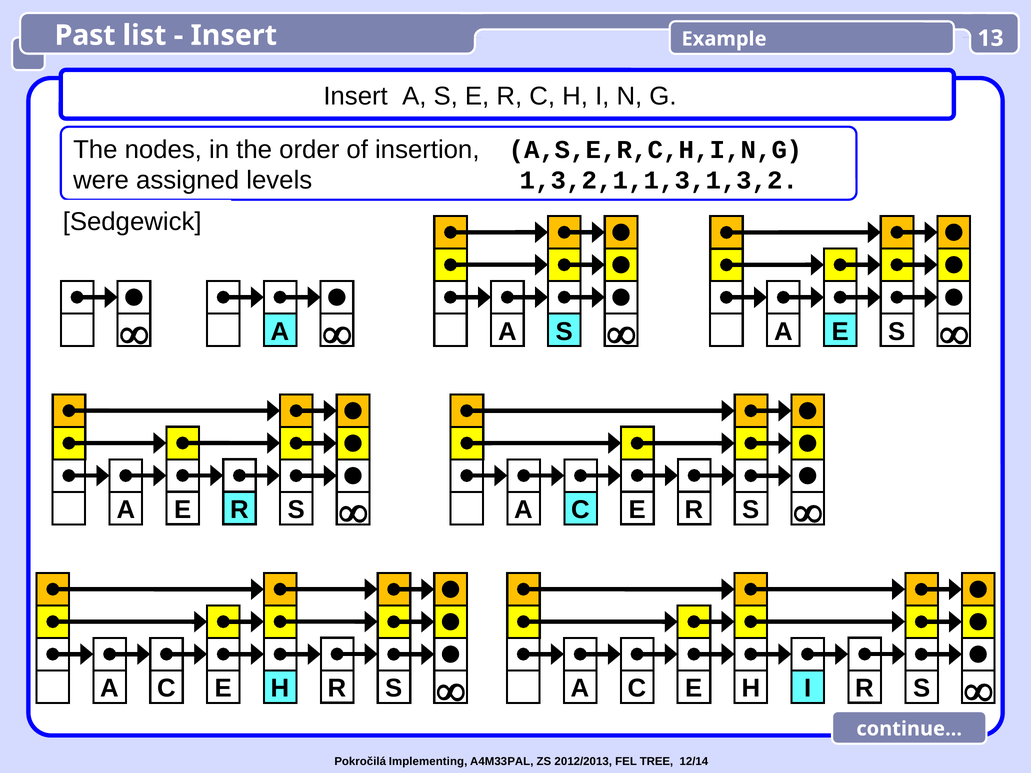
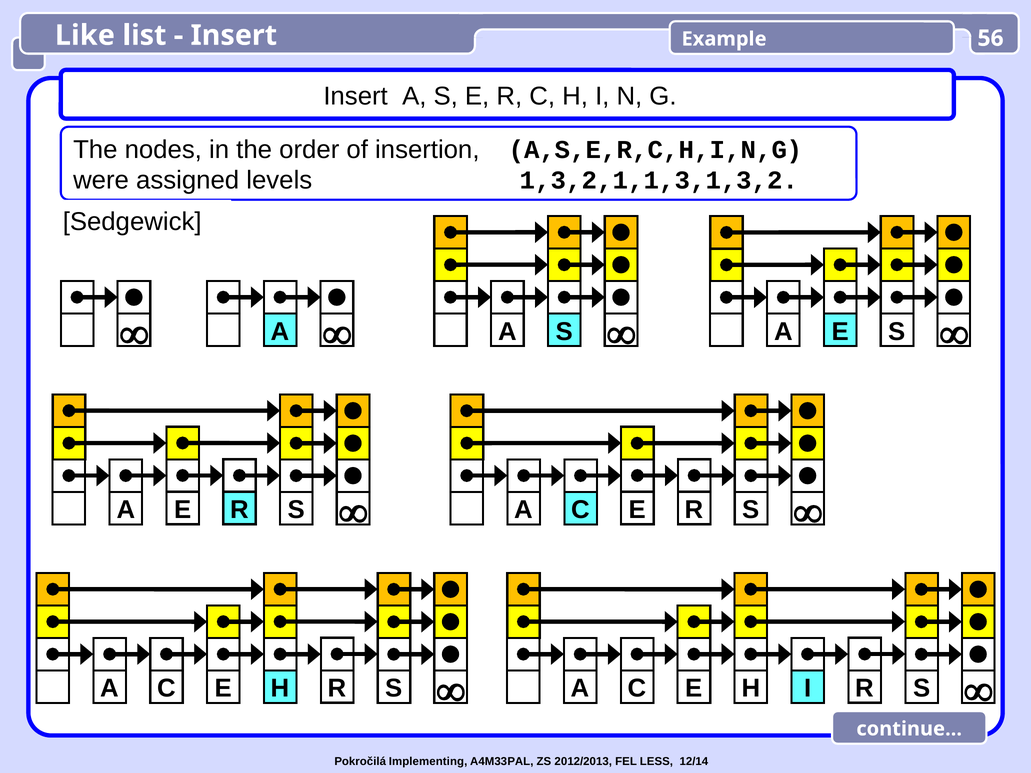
Past: Past -> Like
13: 13 -> 56
TREE: TREE -> LESS
